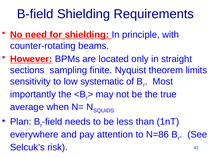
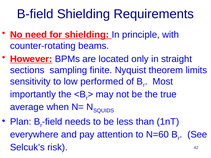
systematic: systematic -> performed
N=86: N=86 -> N=60
